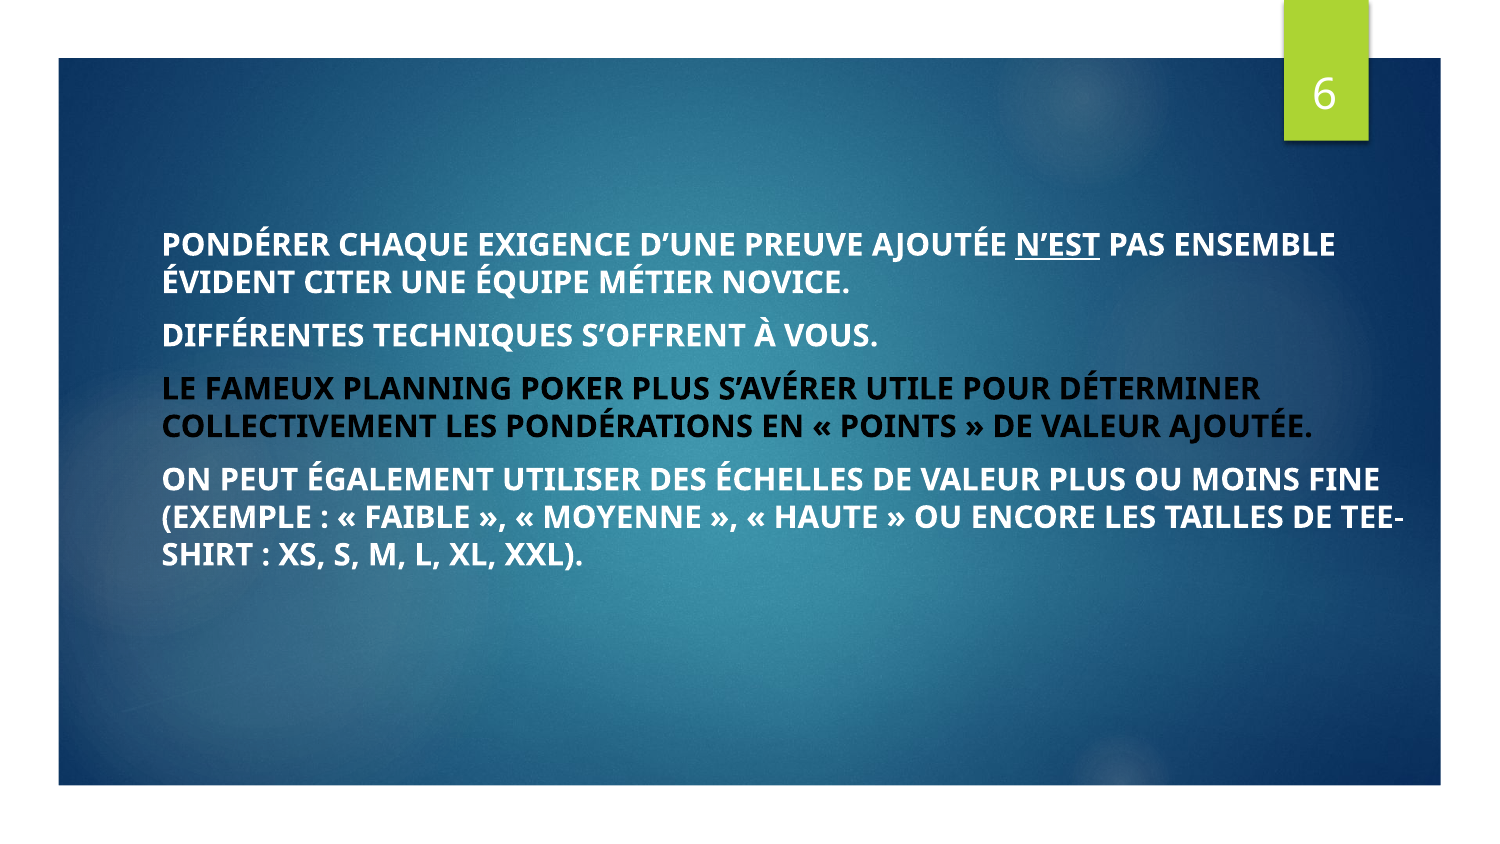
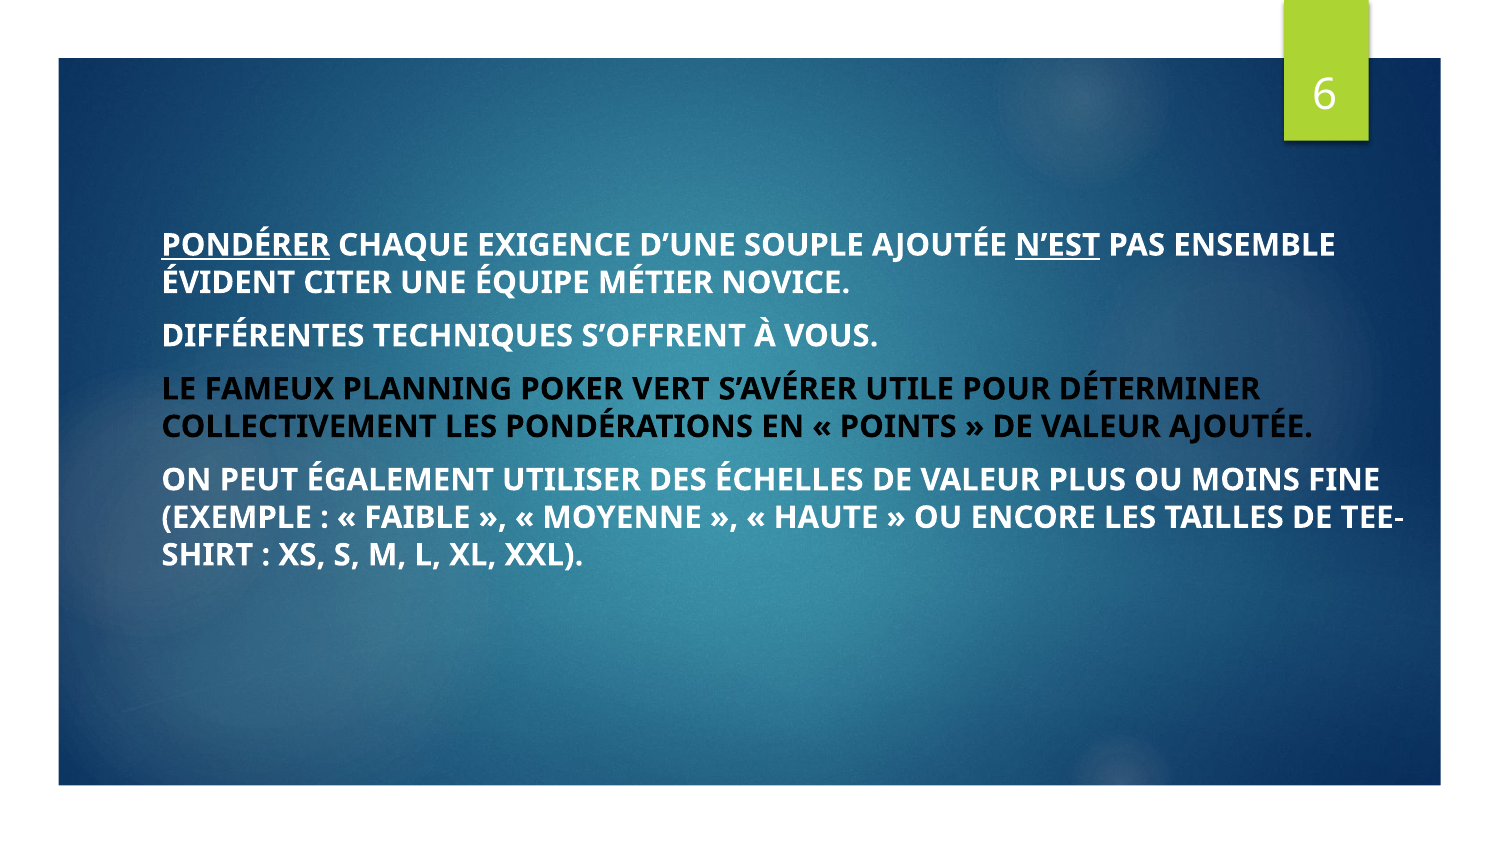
PONDÉRER underline: none -> present
PREUVE: PREUVE -> SOUPLE
POKER PLUS: PLUS -> VERT
